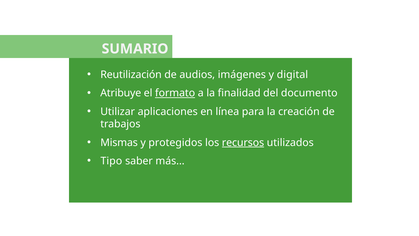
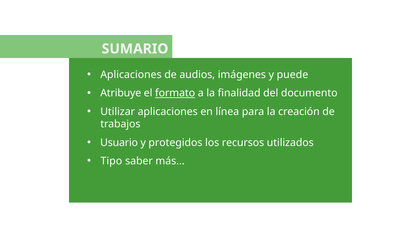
Reutilización at (131, 75): Reutilización -> Aplicaciones
digital: digital -> puede
Mismas: Mismas -> Usuario
recursos underline: present -> none
